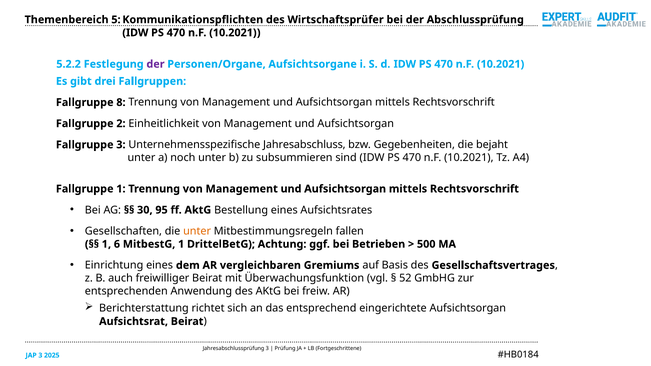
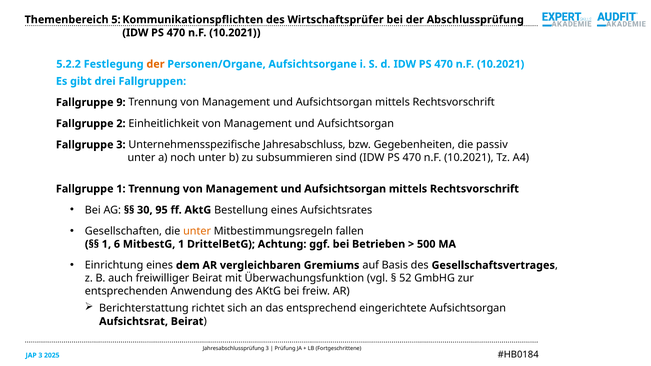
der at (155, 64) colour: purple -> orange
8: 8 -> 9
bejaht: bejaht -> passiv
